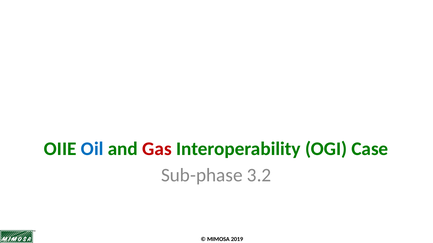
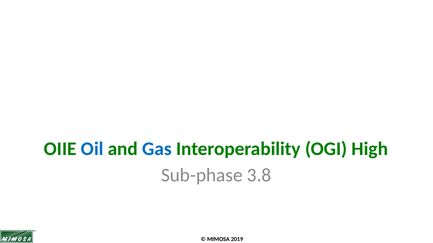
Gas colour: red -> blue
Case: Case -> High
3.2: 3.2 -> 3.8
